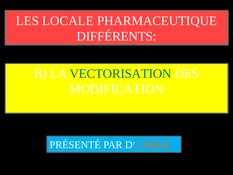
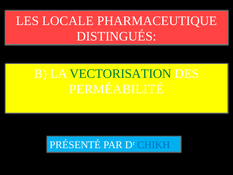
DIFFÉRENTS: DIFFÉRENTS -> DISTINGUÉS
MODIFICATION: MODIFICATION -> PERMÉABILITÉ
CHIKH colour: orange -> blue
